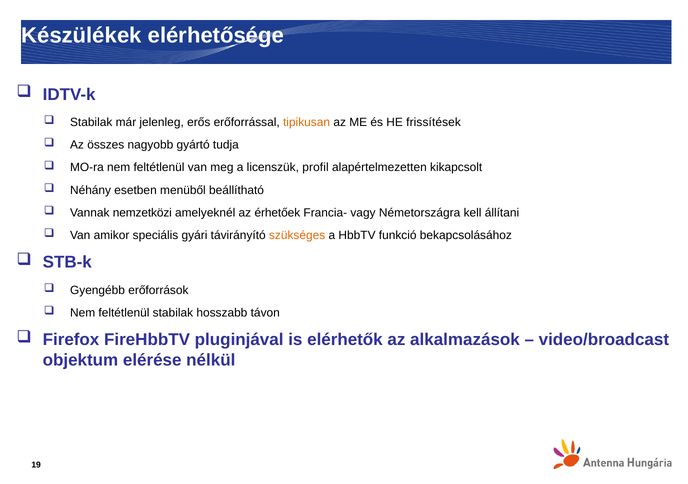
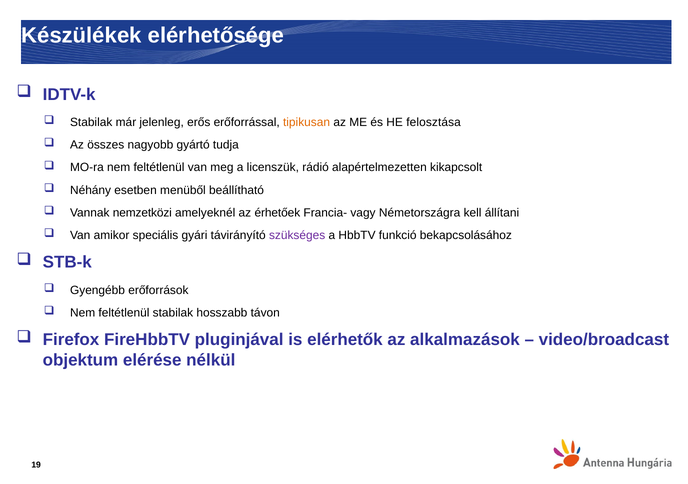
frissítések: frissítések -> felosztása
profil: profil -> rádió
szükséges colour: orange -> purple
